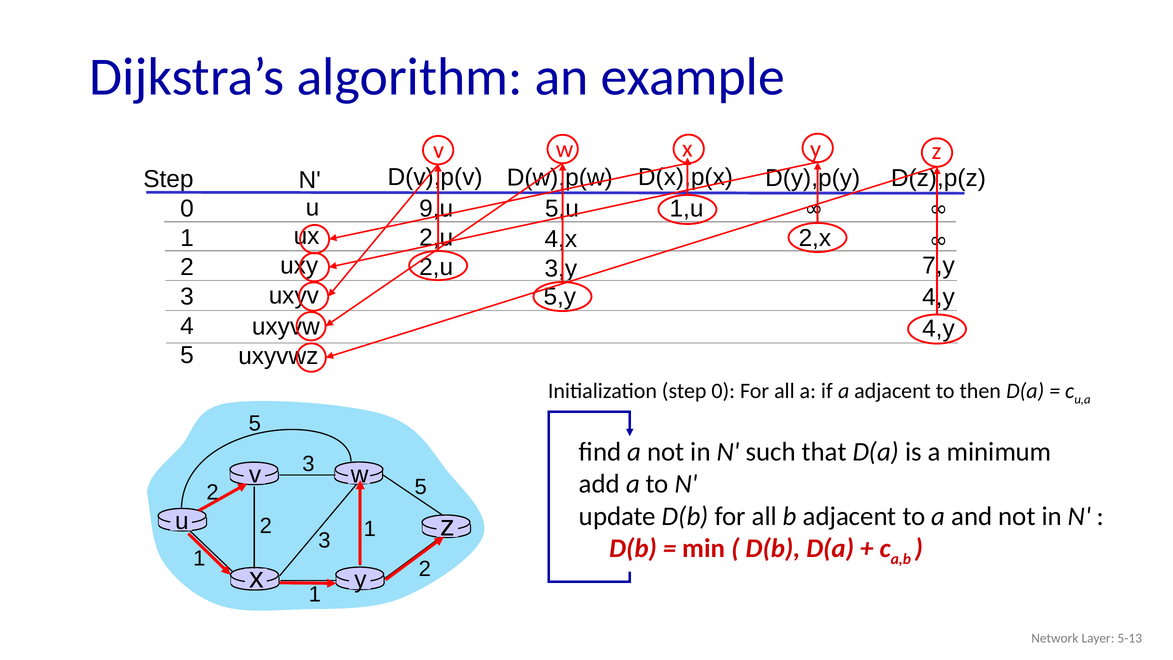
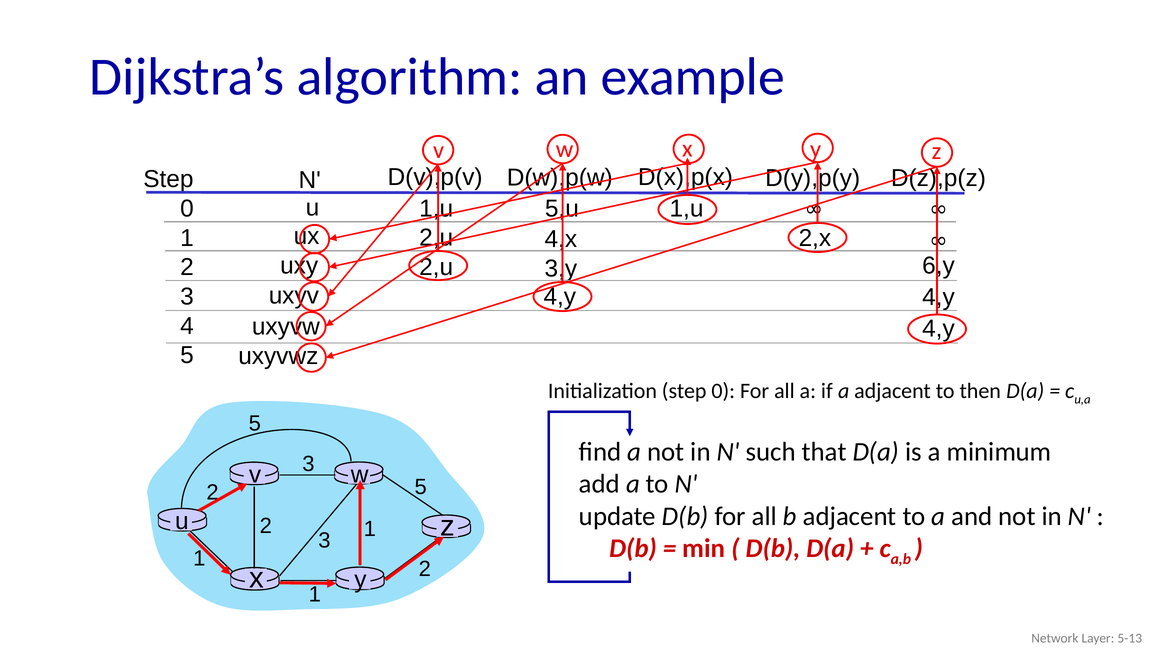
9,u at (436, 209): 9,u -> 1,u
7,y: 7,y -> 6,y
5,y at (560, 296): 5,y -> 4,y
